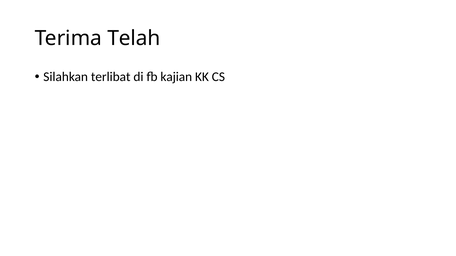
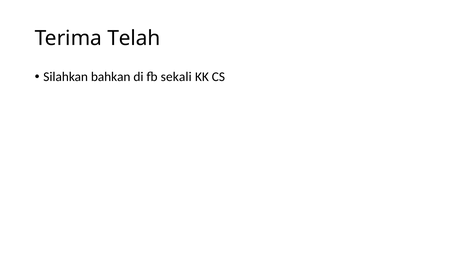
terlibat: terlibat -> bahkan
kajian: kajian -> sekali
